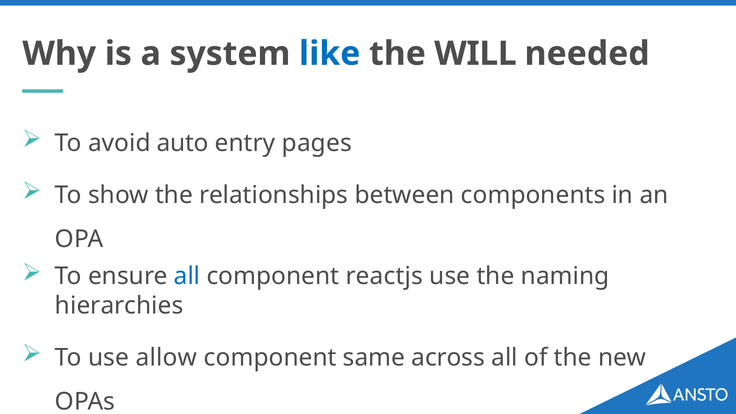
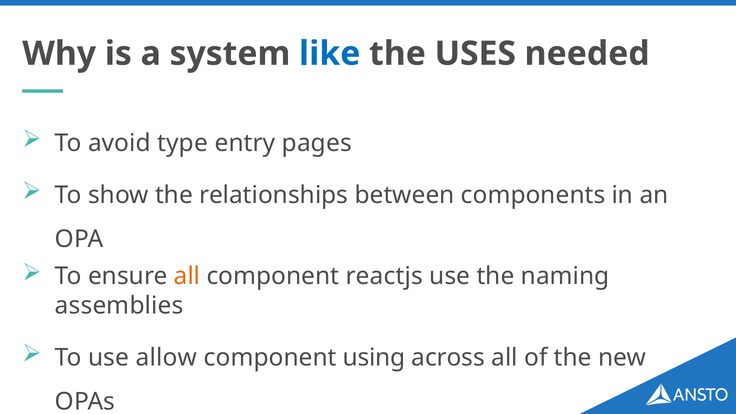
WILL: WILL -> USES
auto: auto -> type
all at (187, 276) colour: blue -> orange
hierarchies: hierarchies -> assemblies
same: same -> using
